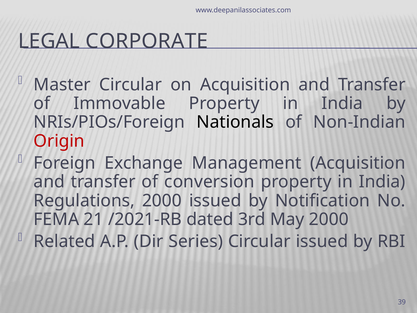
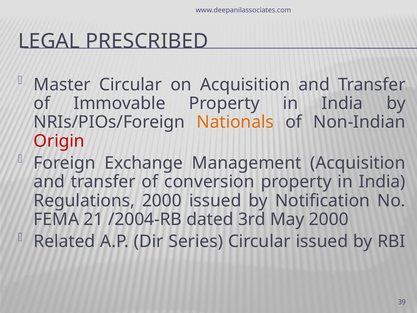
CORPORATE: CORPORATE -> PRESCRIBED
Nationals colour: black -> orange
/2021-RB: /2021-RB -> /2004-RB
